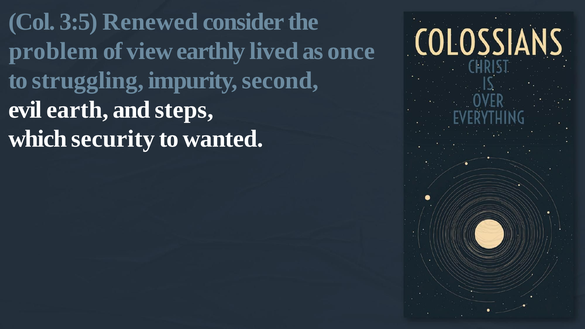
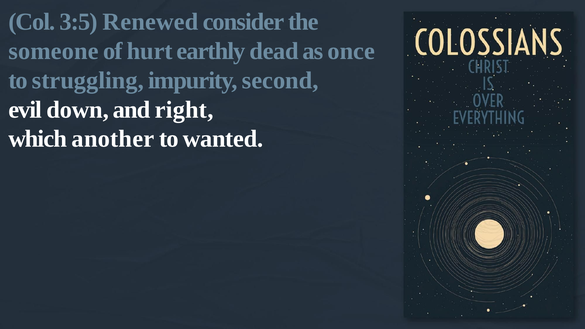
problem: problem -> someone
view: view -> hurt
lived: lived -> dead
earth: earth -> down
steps: steps -> right
security: security -> another
